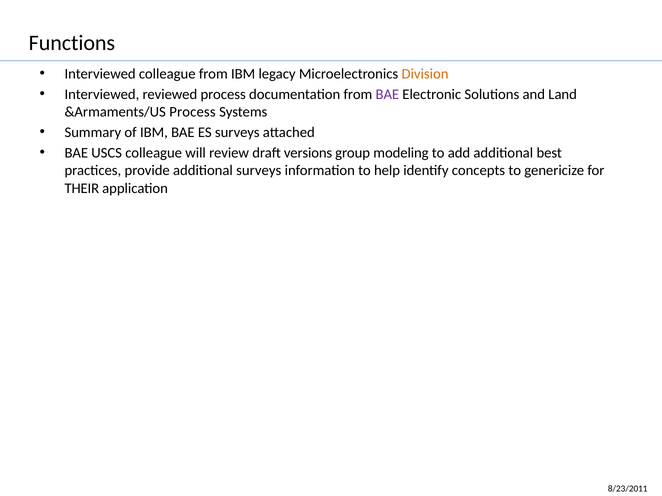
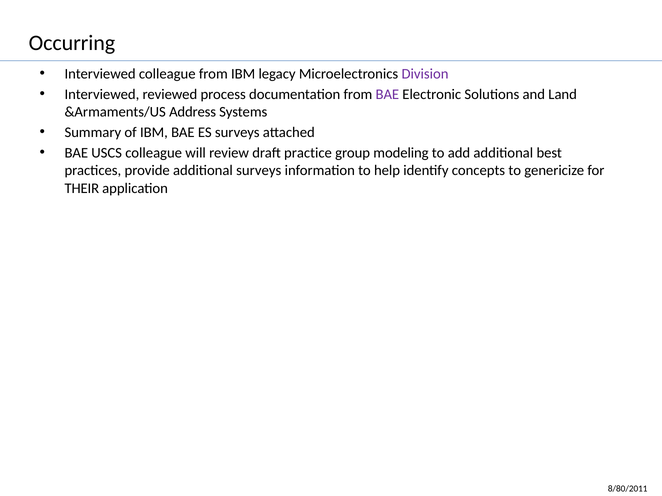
Functions: Functions -> Occurring
Division colour: orange -> purple
&Armaments/US Process: Process -> Address
versions: versions -> practice
8/23/2011: 8/23/2011 -> 8/80/2011
